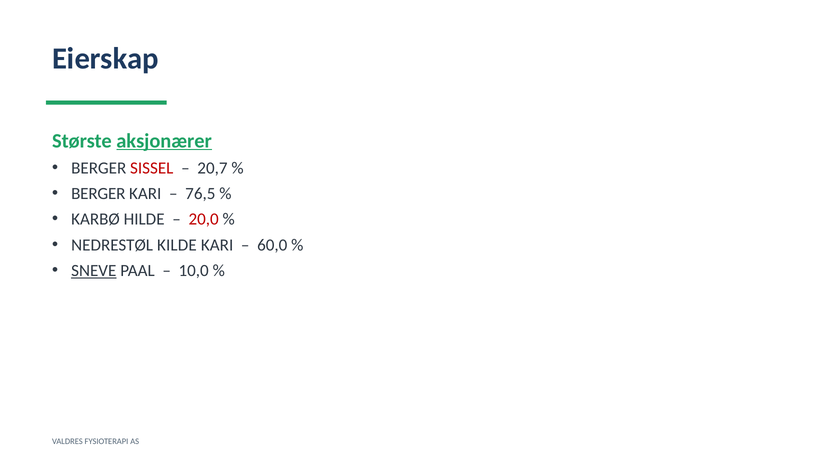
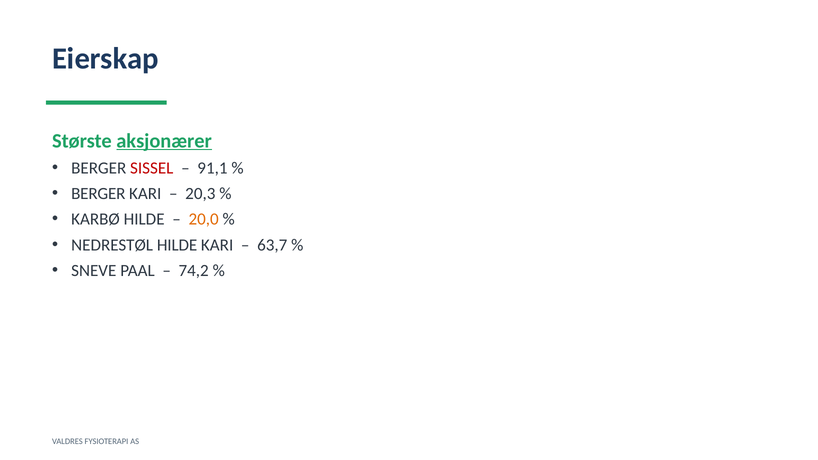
20,7: 20,7 -> 91,1
76,5: 76,5 -> 20,3
20,0 colour: red -> orange
NEDRESTØL KILDE: KILDE -> HILDE
60,0: 60,0 -> 63,7
SNEVE underline: present -> none
10,0: 10,0 -> 74,2
